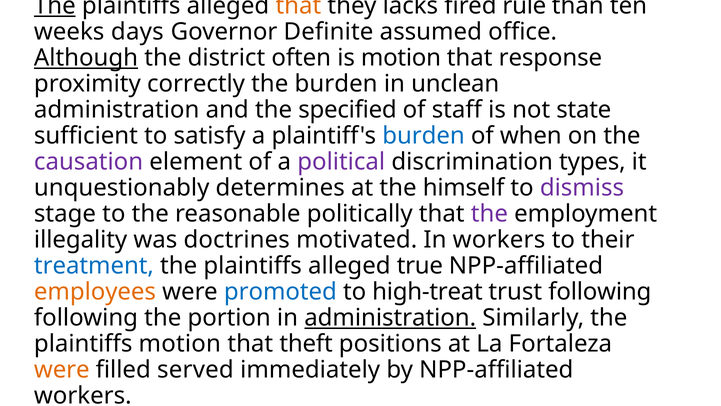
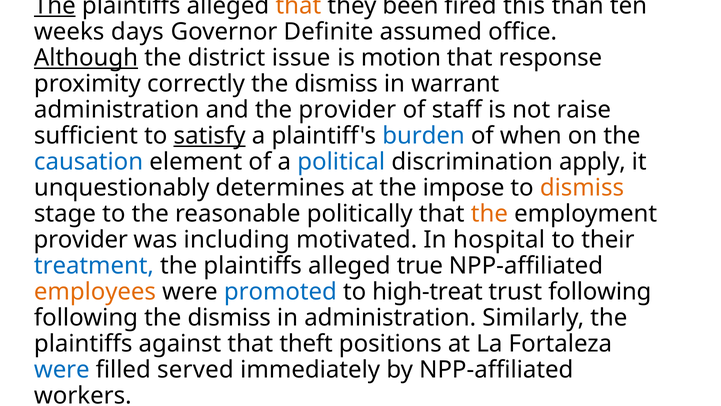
lacks: lacks -> been
rule: rule -> this
often: often -> issue
burden at (336, 84): burden -> dismiss
unclean: unclean -> warrant
the specified: specified -> provider
state: state -> raise
satisfy underline: none -> present
causation colour: purple -> blue
political colour: purple -> blue
types: types -> apply
himself: himself -> impose
dismiss at (582, 188) colour: purple -> orange
the at (489, 214) colour: purple -> orange
illegality at (81, 240): illegality -> provider
doctrines: doctrines -> including
In workers: workers -> hospital
following the portion: portion -> dismiss
administration at (390, 318) underline: present -> none
plaintiffs motion: motion -> against
were at (62, 370) colour: orange -> blue
